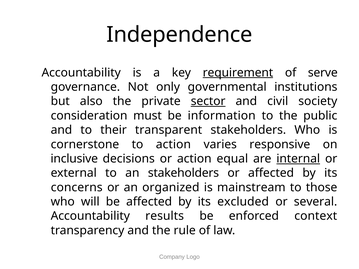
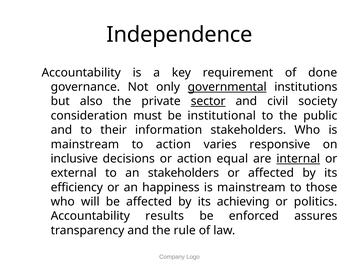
requirement underline: present -> none
serve: serve -> done
governmental underline: none -> present
information: information -> institutional
transparent: transparent -> information
cornerstone at (85, 144): cornerstone -> mainstream
concerns: concerns -> efficiency
organized: organized -> happiness
excluded: excluded -> achieving
several: several -> politics
context: context -> assures
